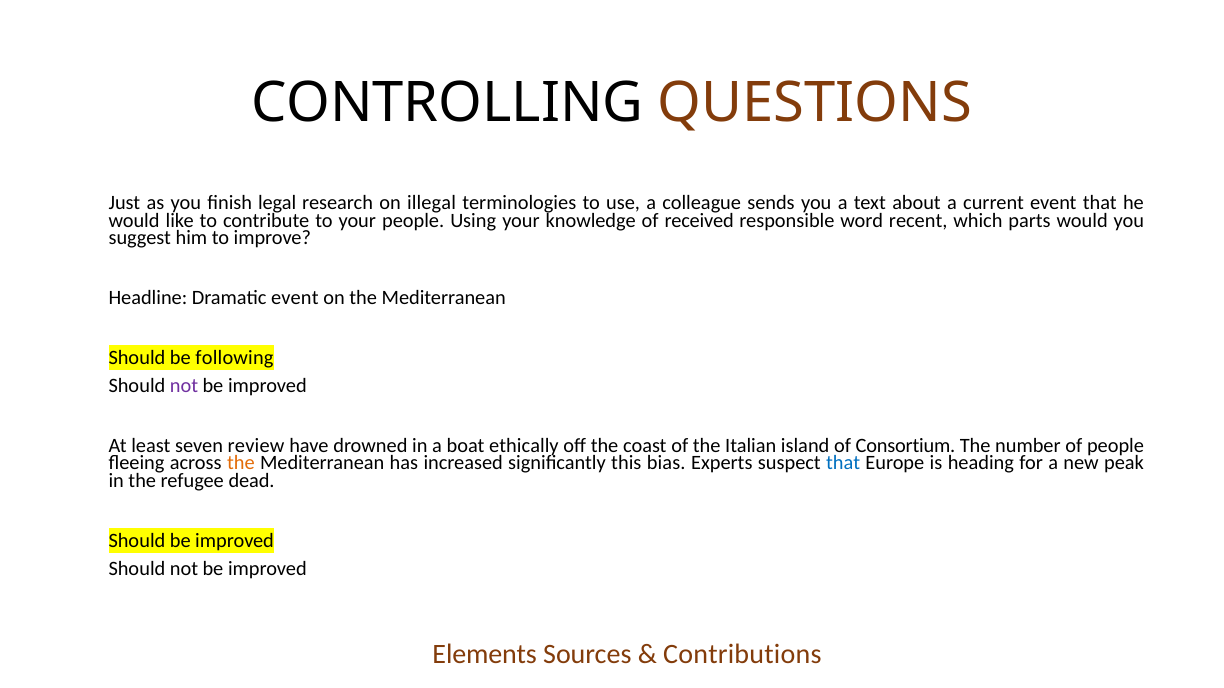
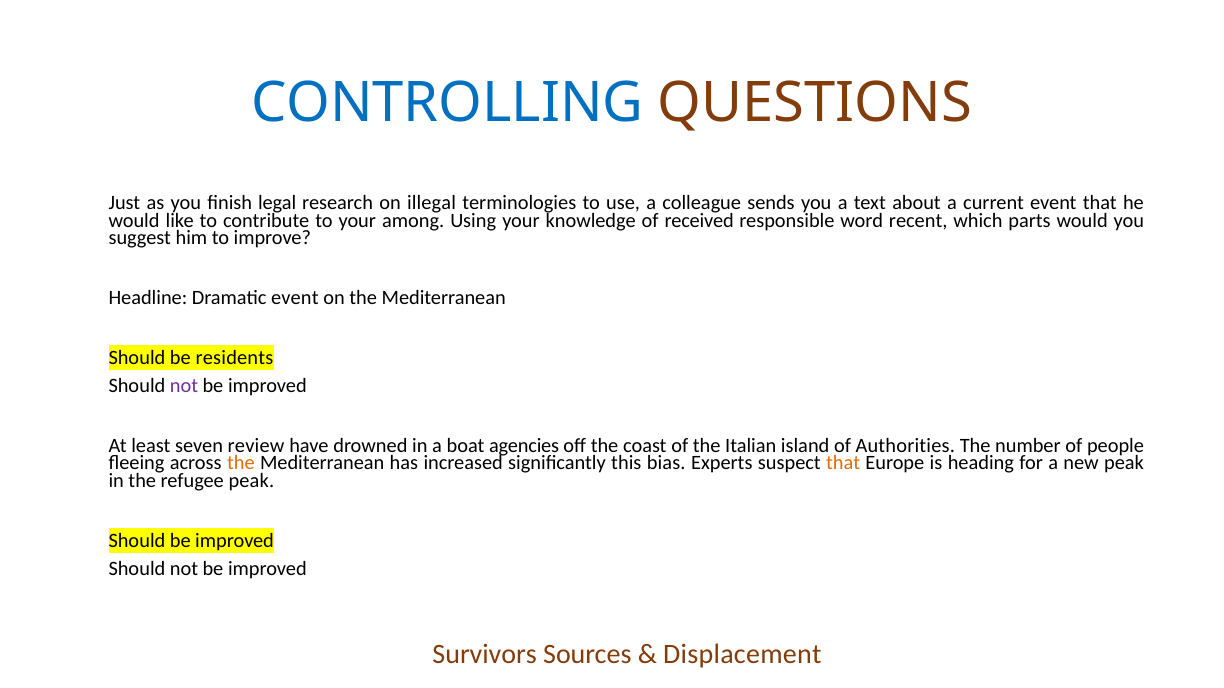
CONTROLLING colour: black -> blue
your people: people -> among
following: following -> residents
ethically: ethically -> agencies
Consortium: Consortium -> Authorities
that at (843, 463) colour: blue -> orange
refugee dead: dead -> peak
Elements: Elements -> Survivors
Contributions: Contributions -> Displacement
